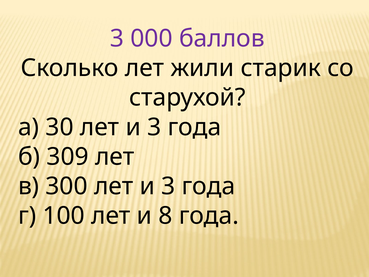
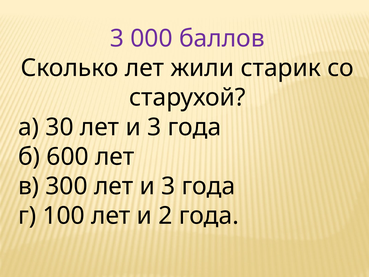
309: 309 -> 600
8: 8 -> 2
